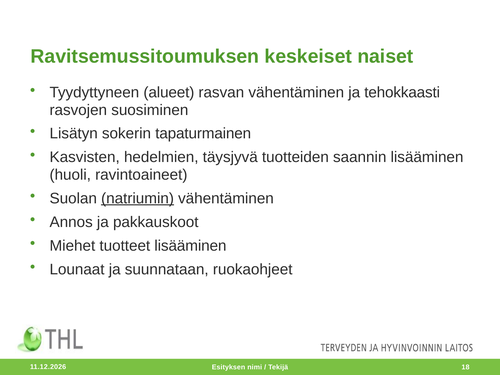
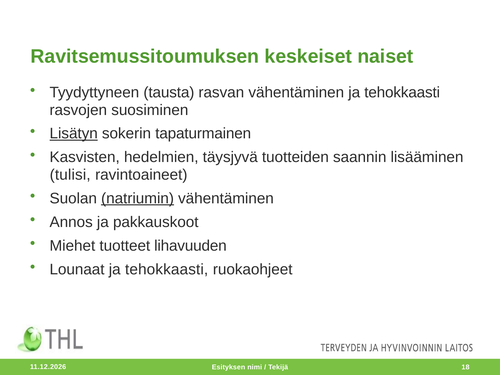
alueet: alueet -> tausta
Lisätyn underline: none -> present
huoli: huoli -> tulisi
tuotteet lisääminen: lisääminen -> lihavuuden
Lounaat ja suunnataan: suunnataan -> tehokkaasti
